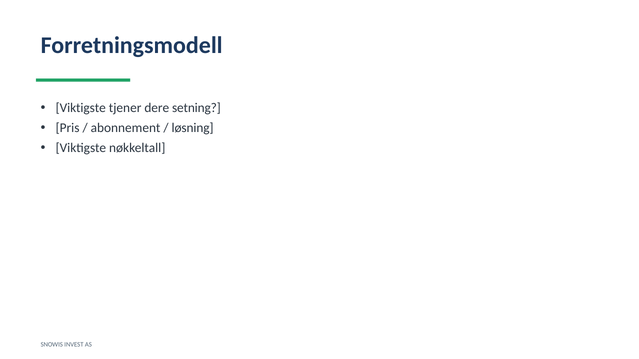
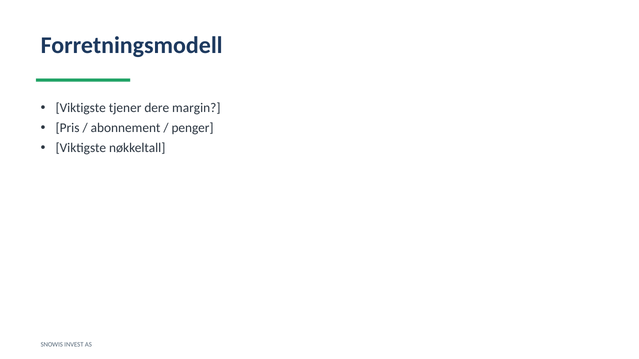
setning: setning -> margin
løsning: løsning -> penger
